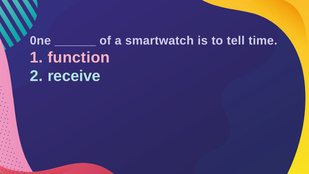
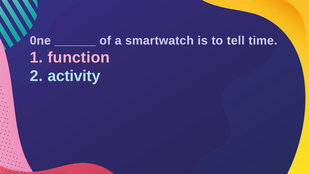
receive: receive -> activity
